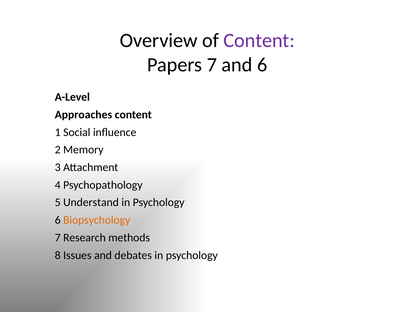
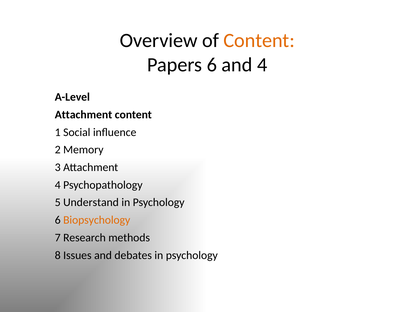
Content at (259, 41) colour: purple -> orange
Papers 7: 7 -> 6
and 6: 6 -> 4
Approaches at (83, 115): Approaches -> Attachment
